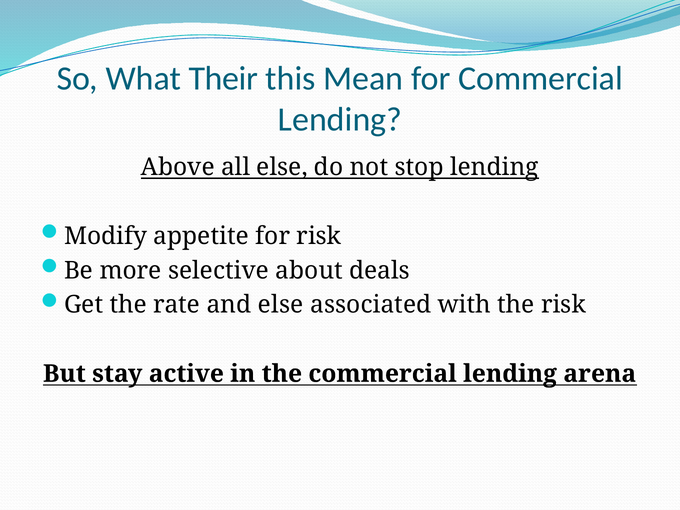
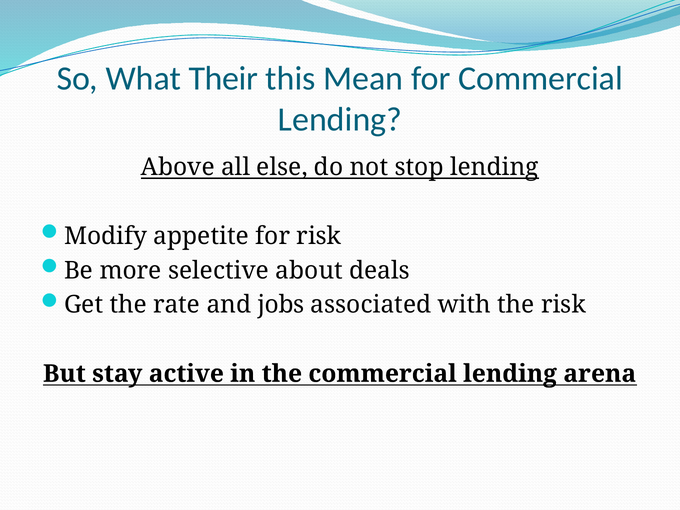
and else: else -> jobs
